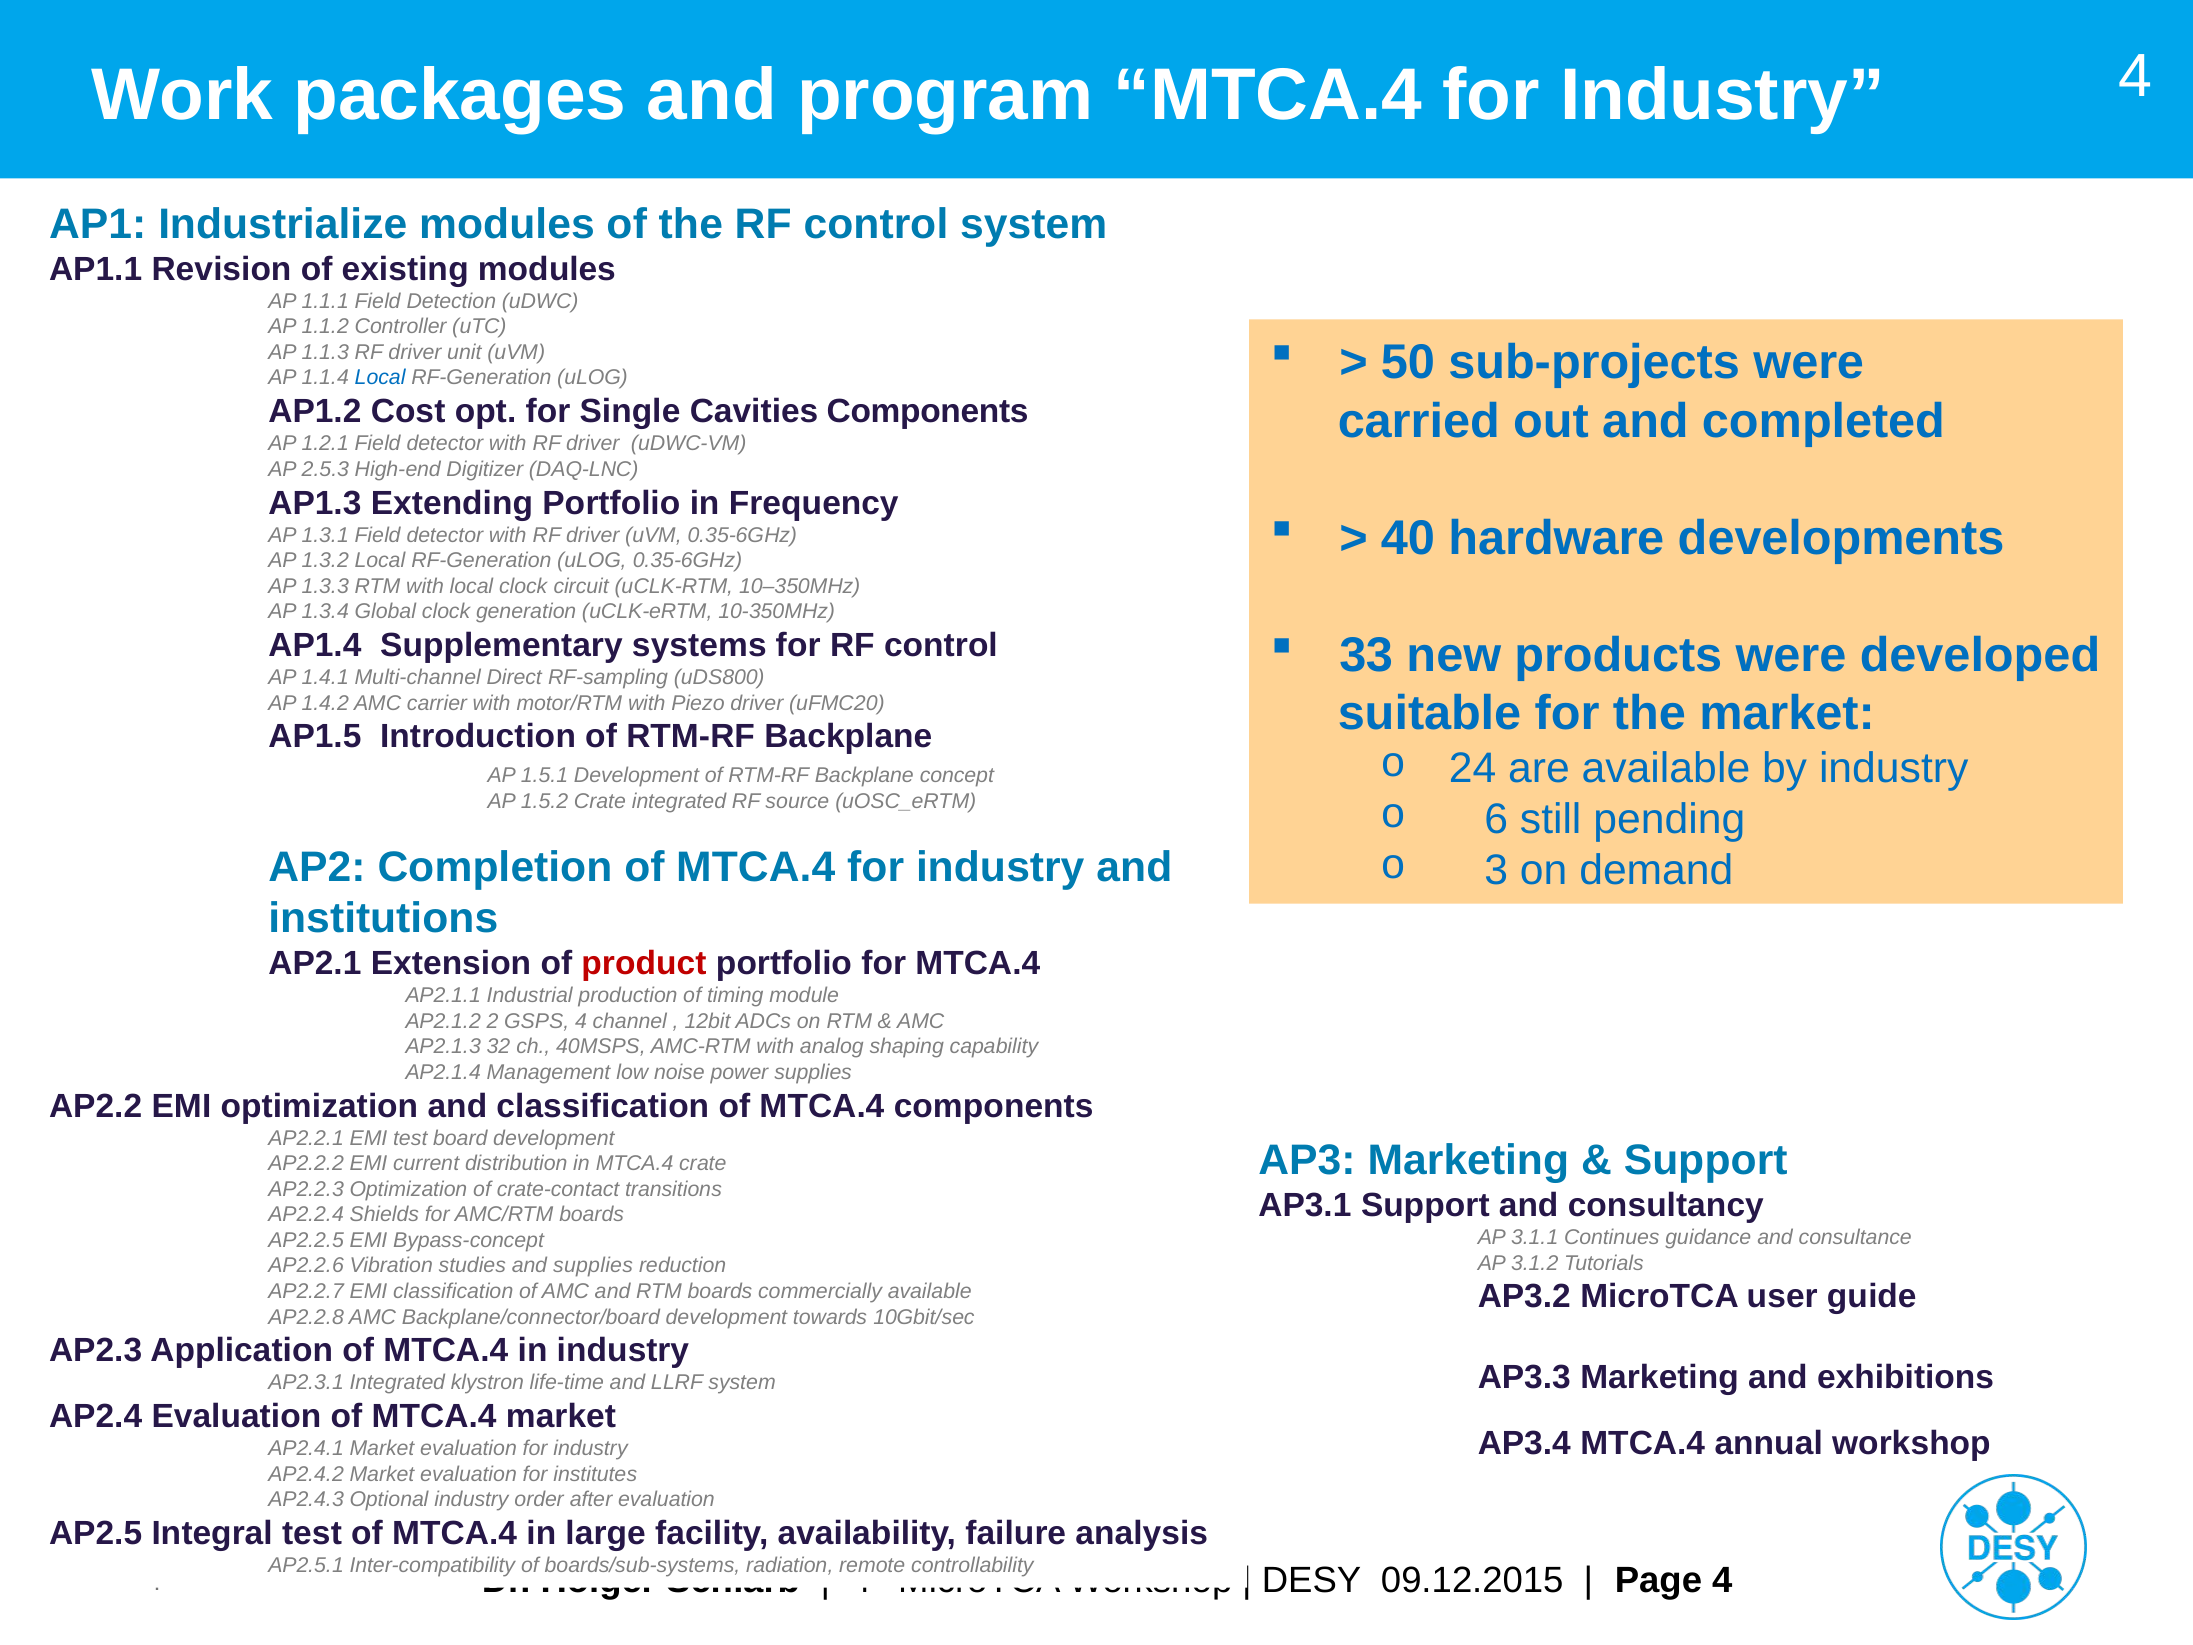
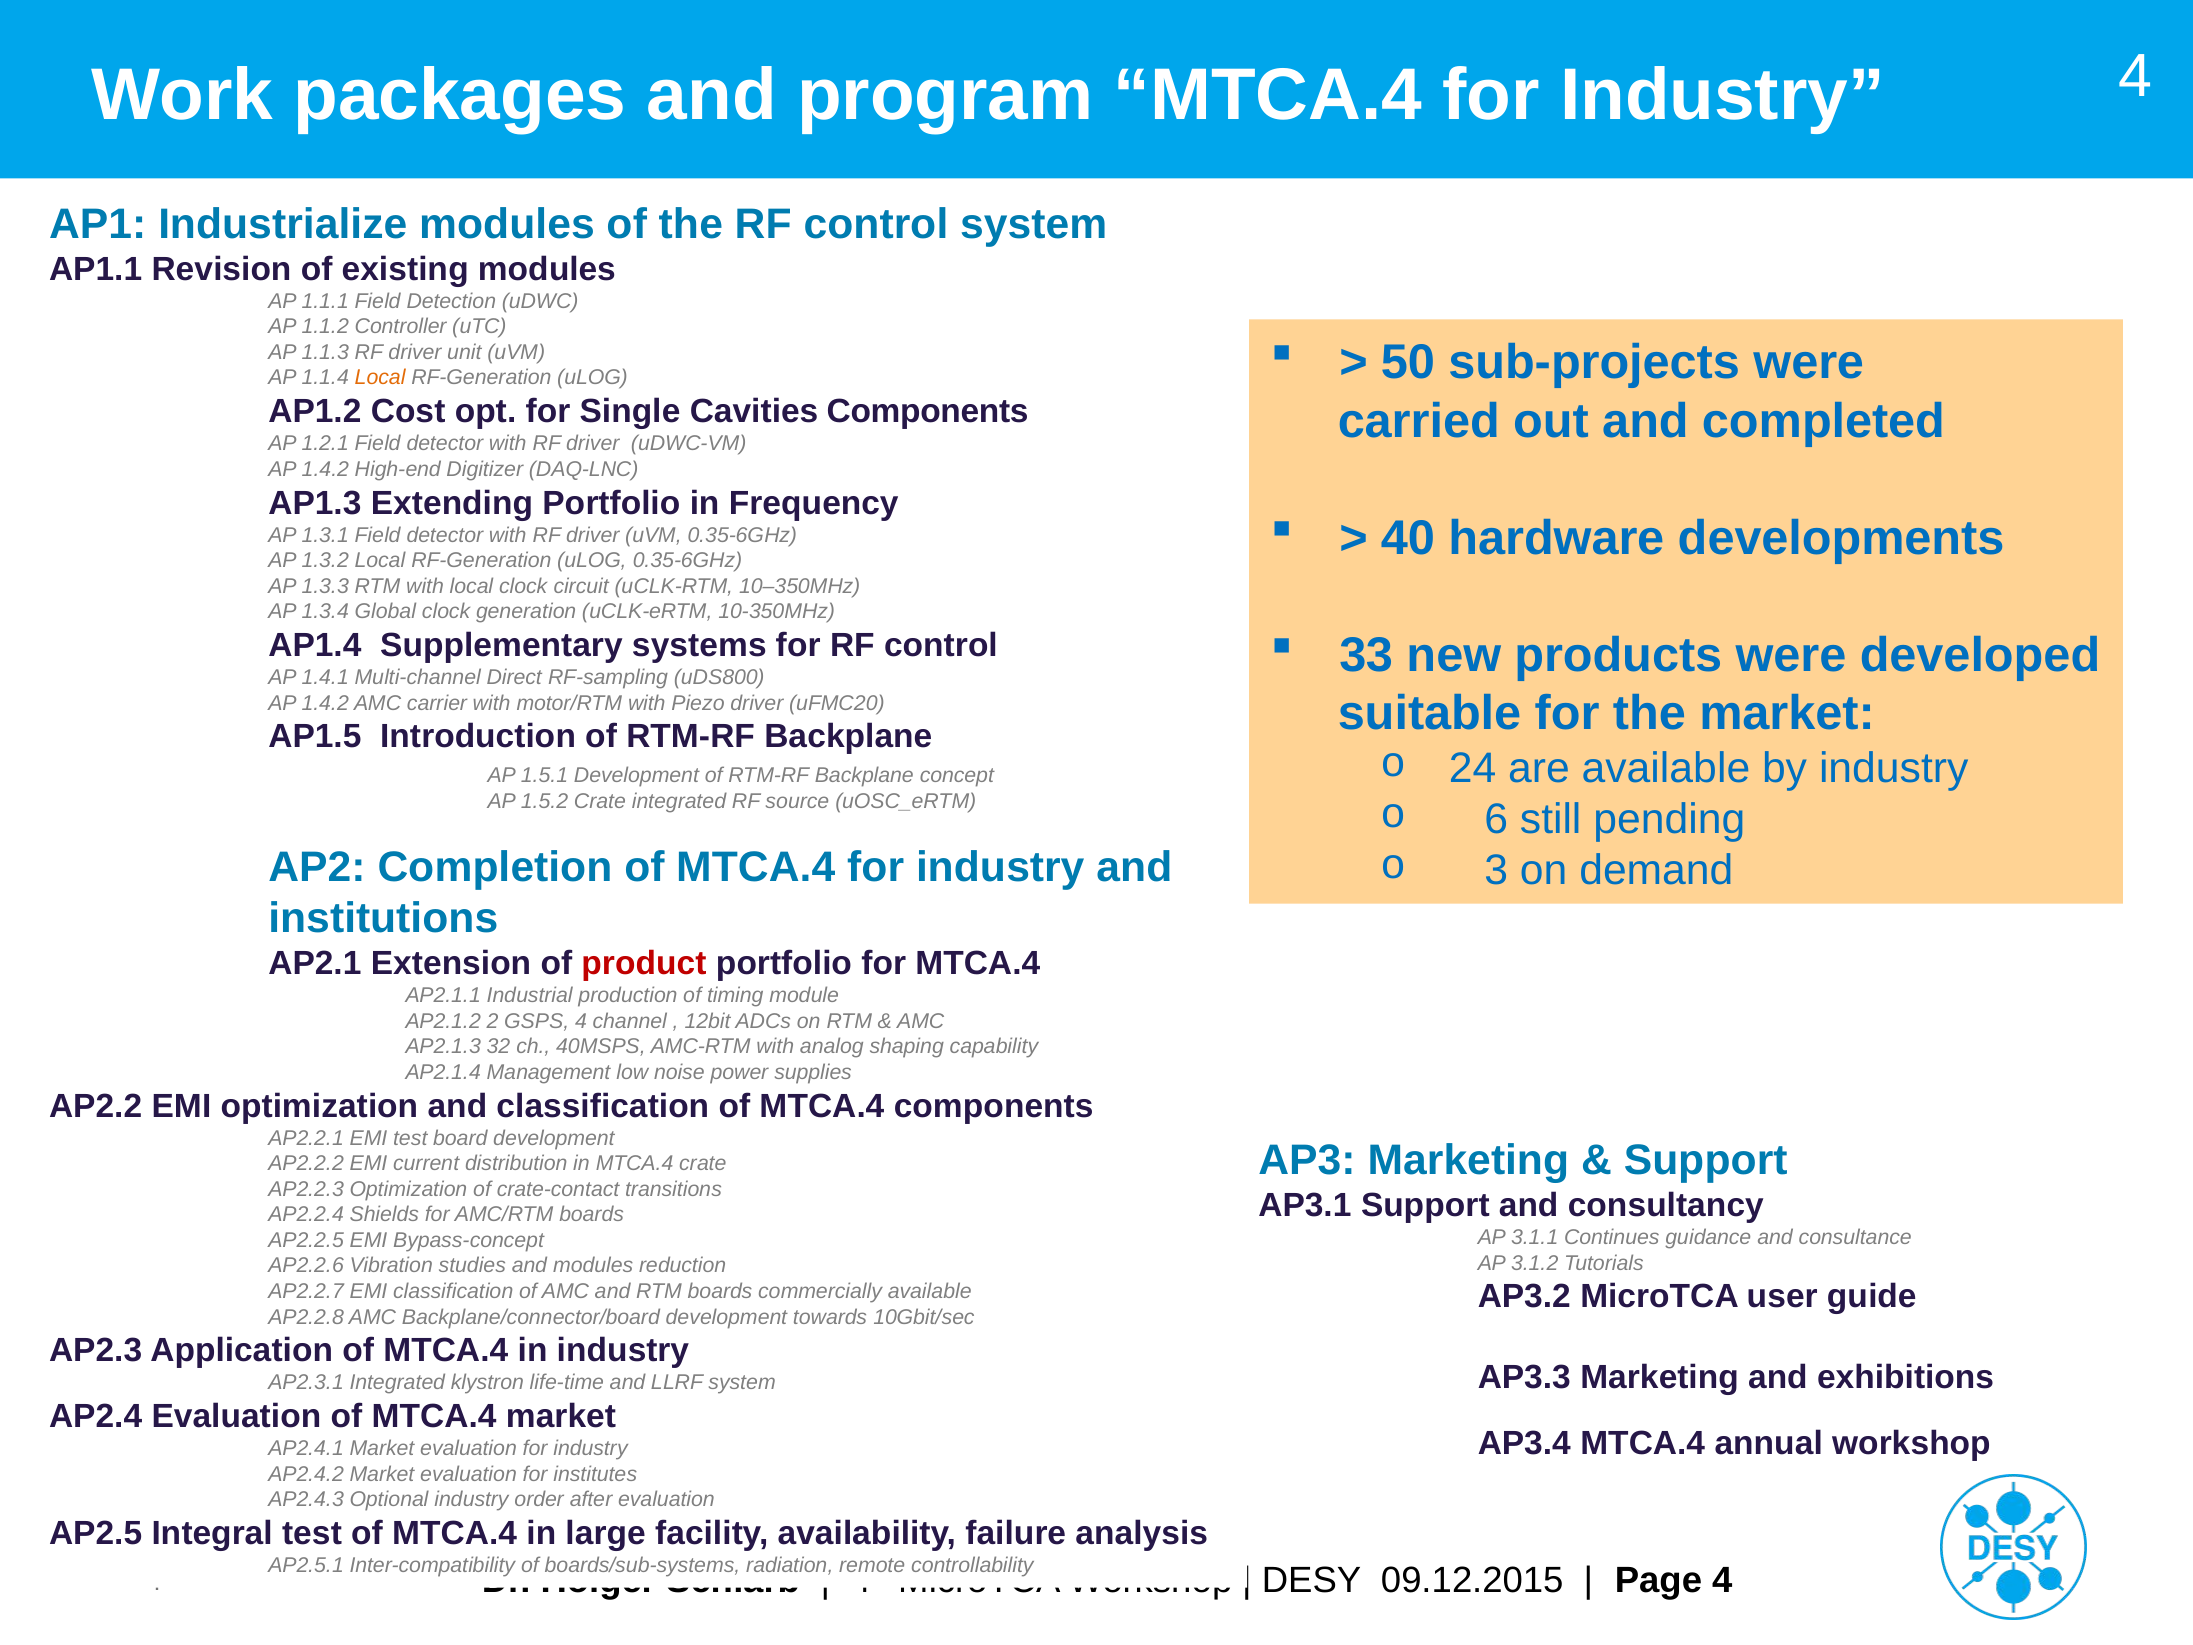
Local at (380, 378) colour: blue -> orange
2.5.3 at (325, 469): 2.5.3 -> 1.4.2
and supplies: supplies -> modules
